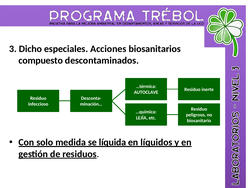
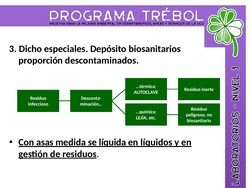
Acciones: Acciones -> Depósito
compuesto: compuesto -> proporción
solo: solo -> asas
